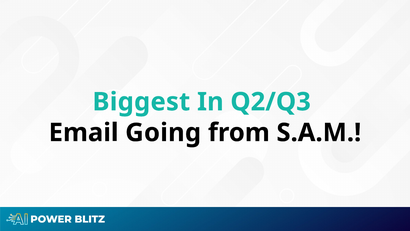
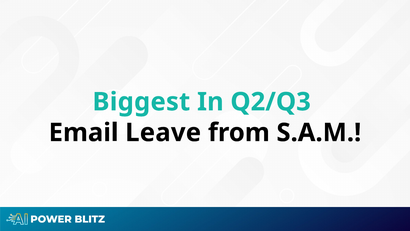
Going: Going -> Leave
